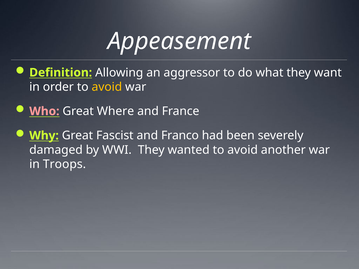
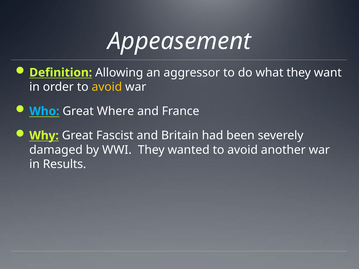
Who colour: pink -> light blue
Franco: Franco -> Britain
Troops: Troops -> Results
